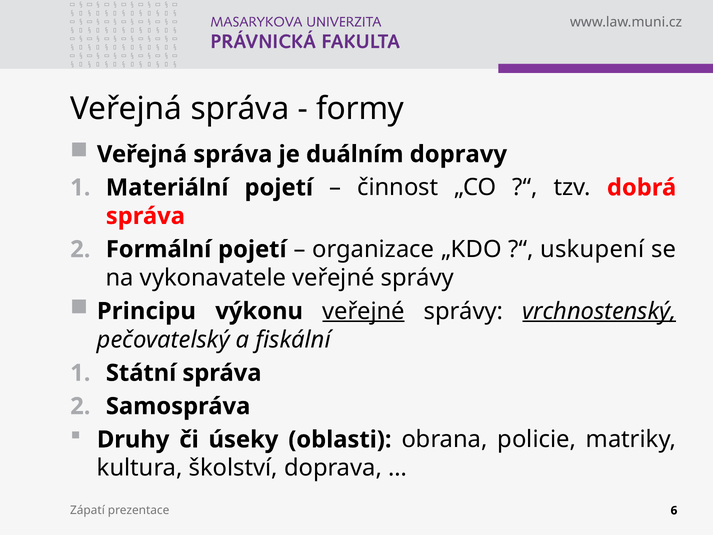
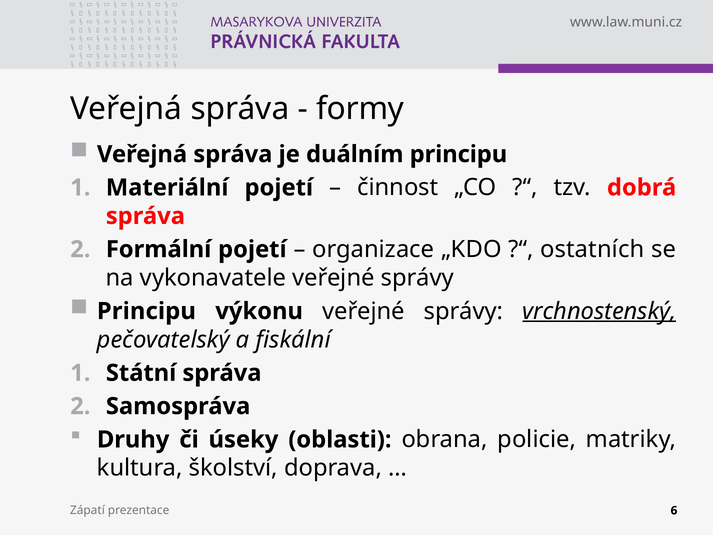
duálním dopravy: dopravy -> principu
uskupení: uskupení -> ostatních
veřejné at (364, 311) underline: present -> none
